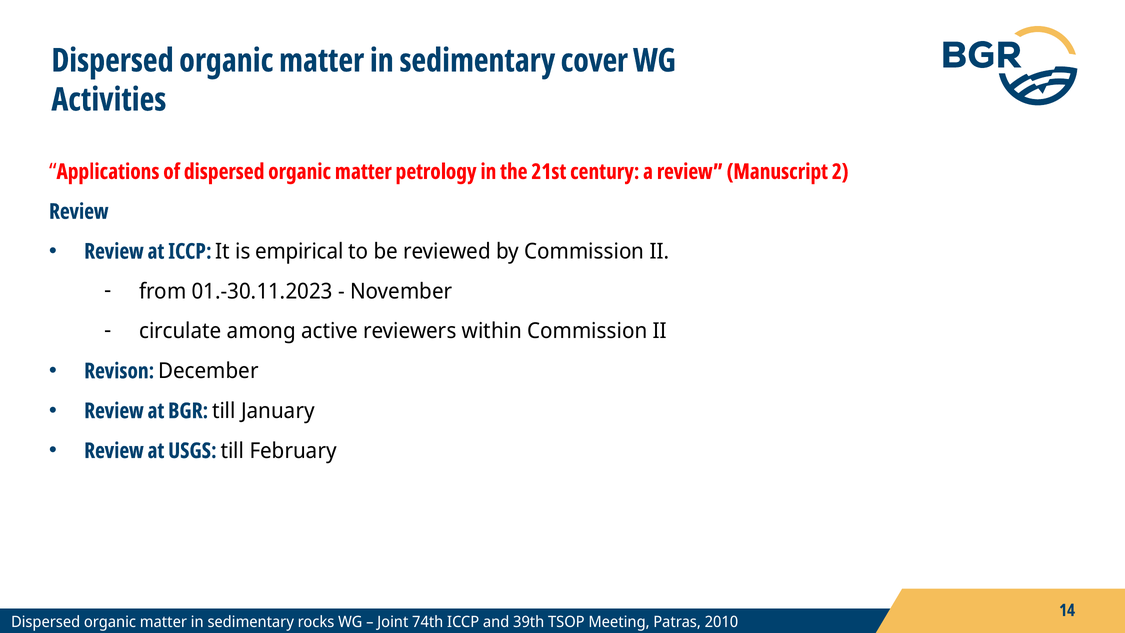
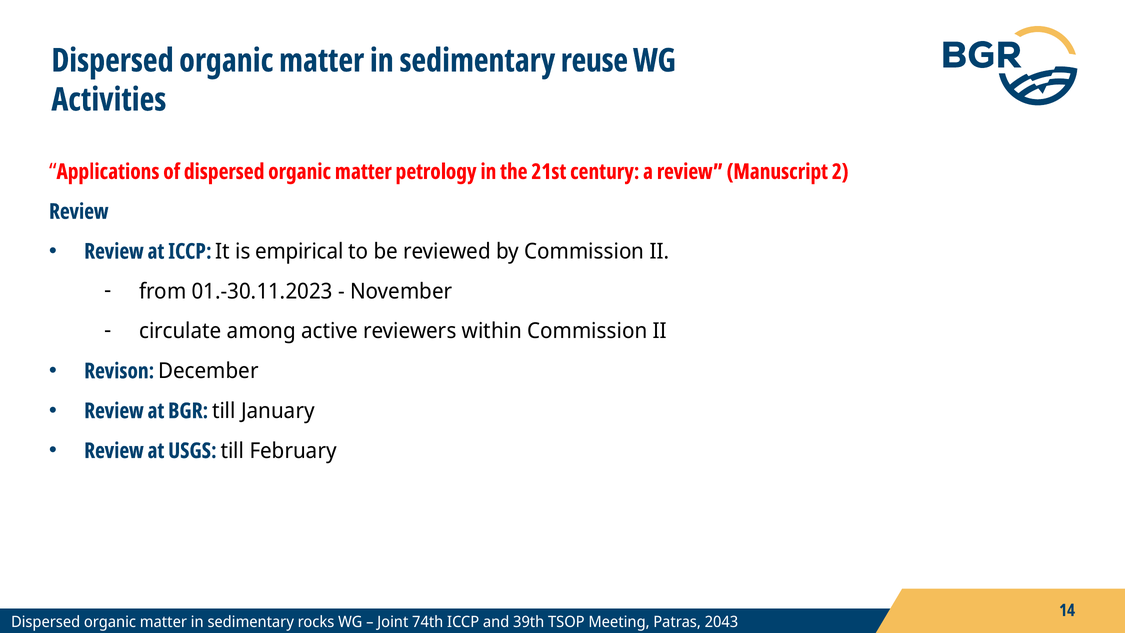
cover: cover -> reuse
2010: 2010 -> 2043
